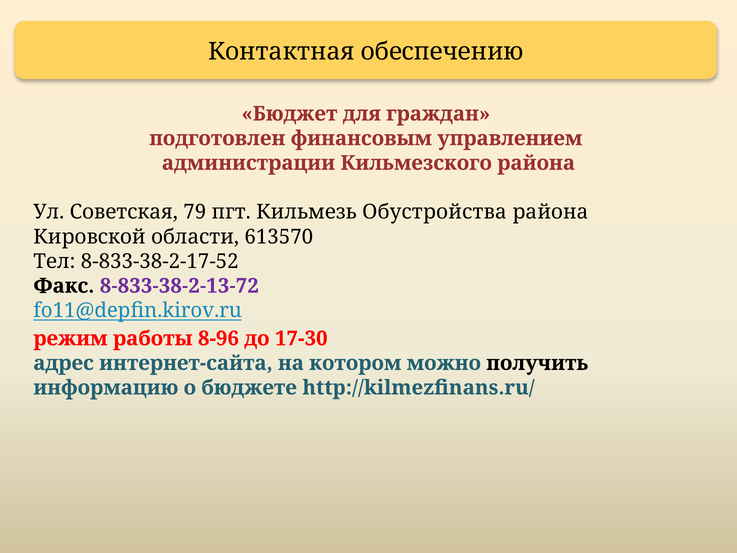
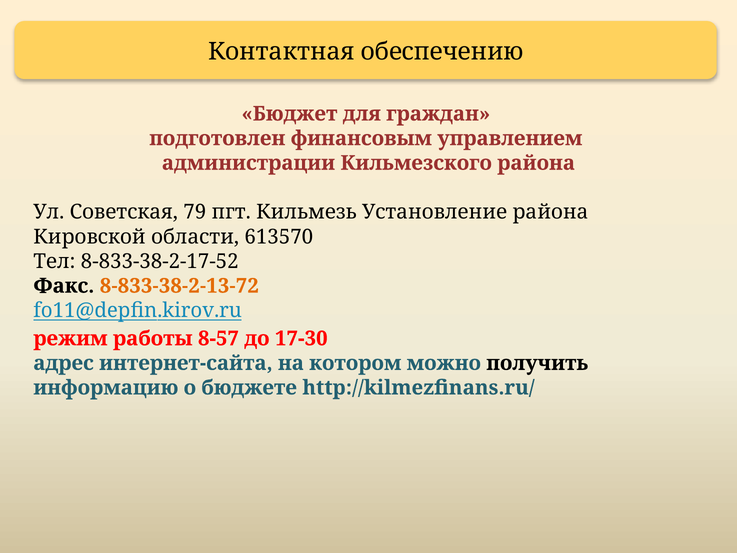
Обустройства: Обустройства -> Установление
8-833-38-2-13-72 colour: purple -> orange
8-96: 8-96 -> 8-57
